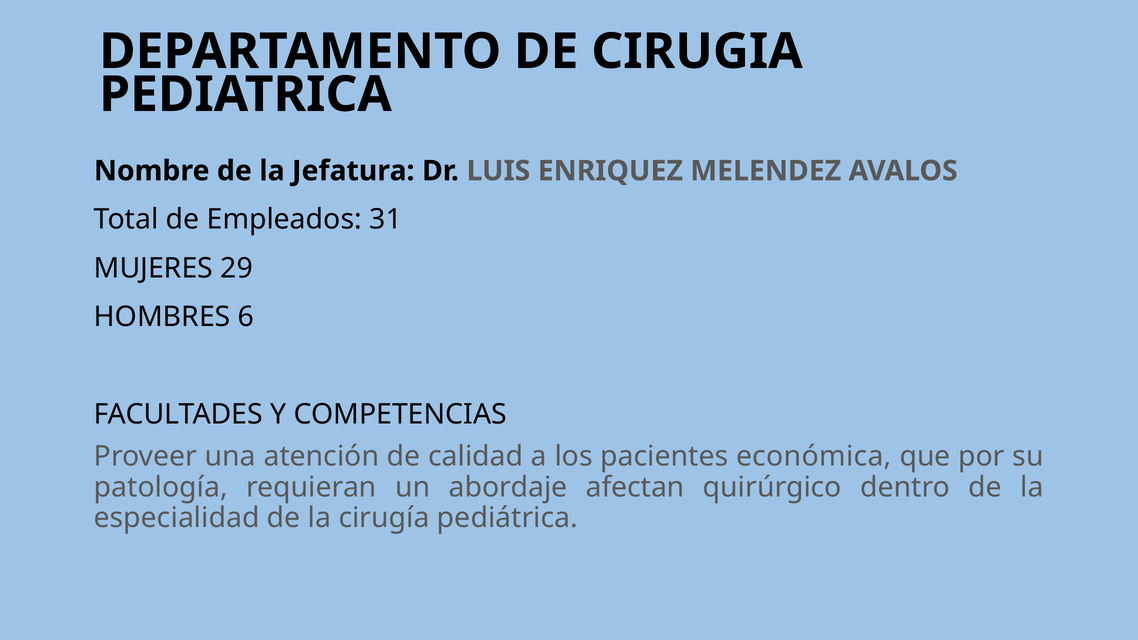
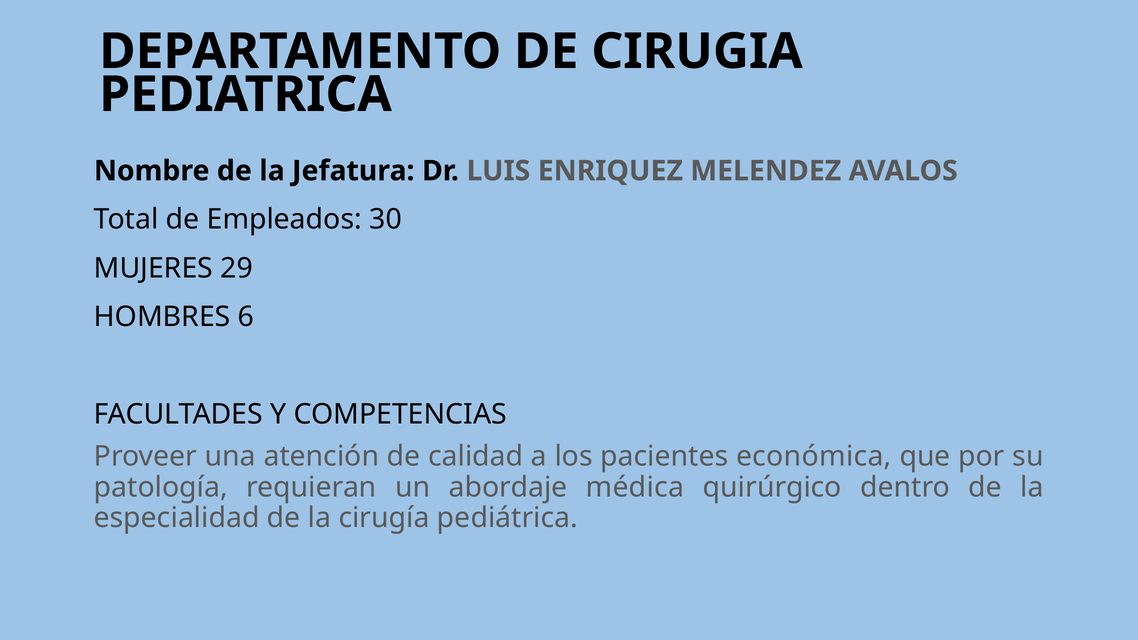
31: 31 -> 30
afectan: afectan -> médica
